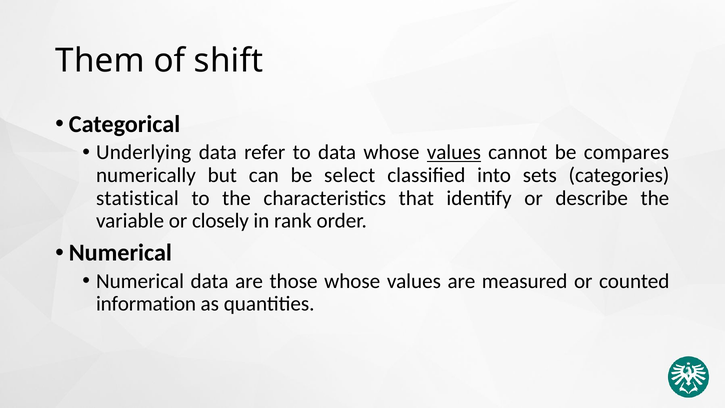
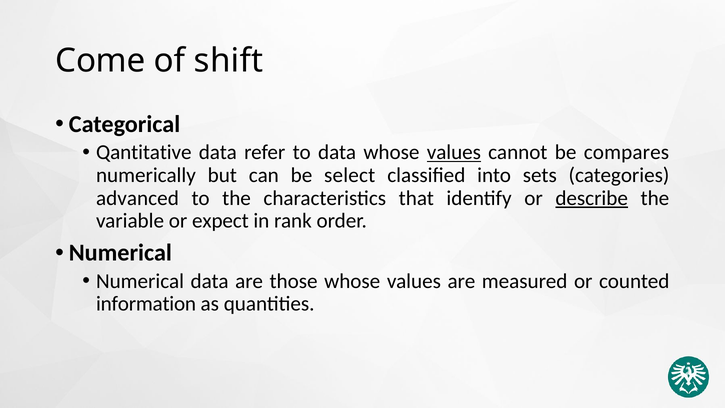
Them: Them -> Come
Underlying: Underlying -> Qantitative
statistical: statistical -> advanced
describe underline: none -> present
closely: closely -> expect
